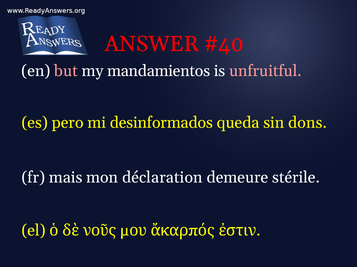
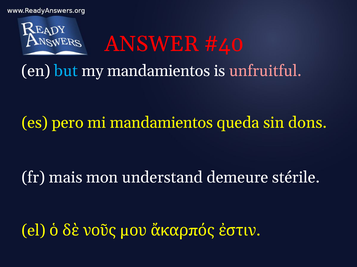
but colour: pink -> light blue
mi desinformados: desinformados -> mandamientos
déclaration: déclaration -> understand
